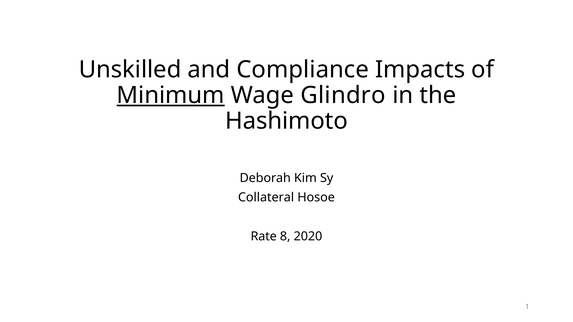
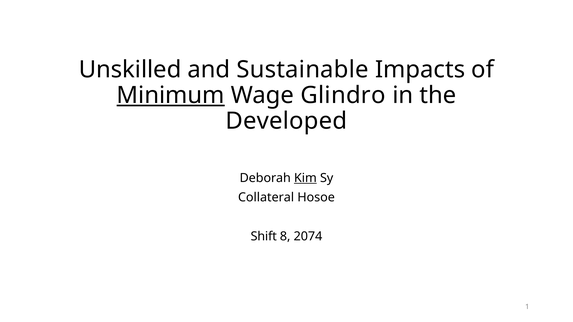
Compliance: Compliance -> Sustainable
Hashimoto: Hashimoto -> Developed
Kim underline: none -> present
Rate: Rate -> Shift
2020: 2020 -> 2074
